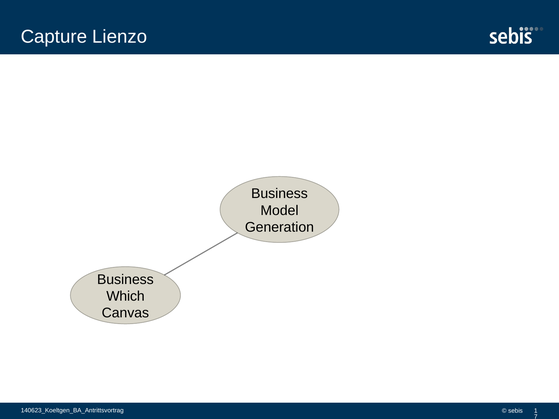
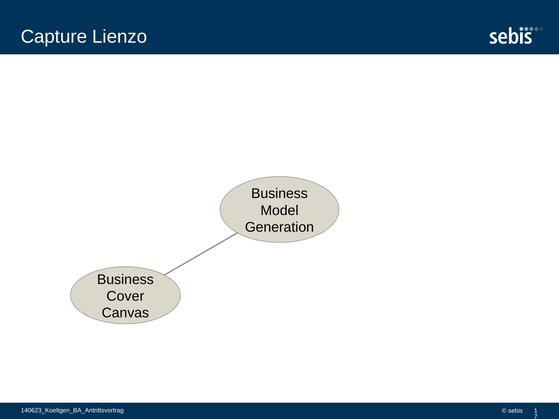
Which: Which -> Cover
